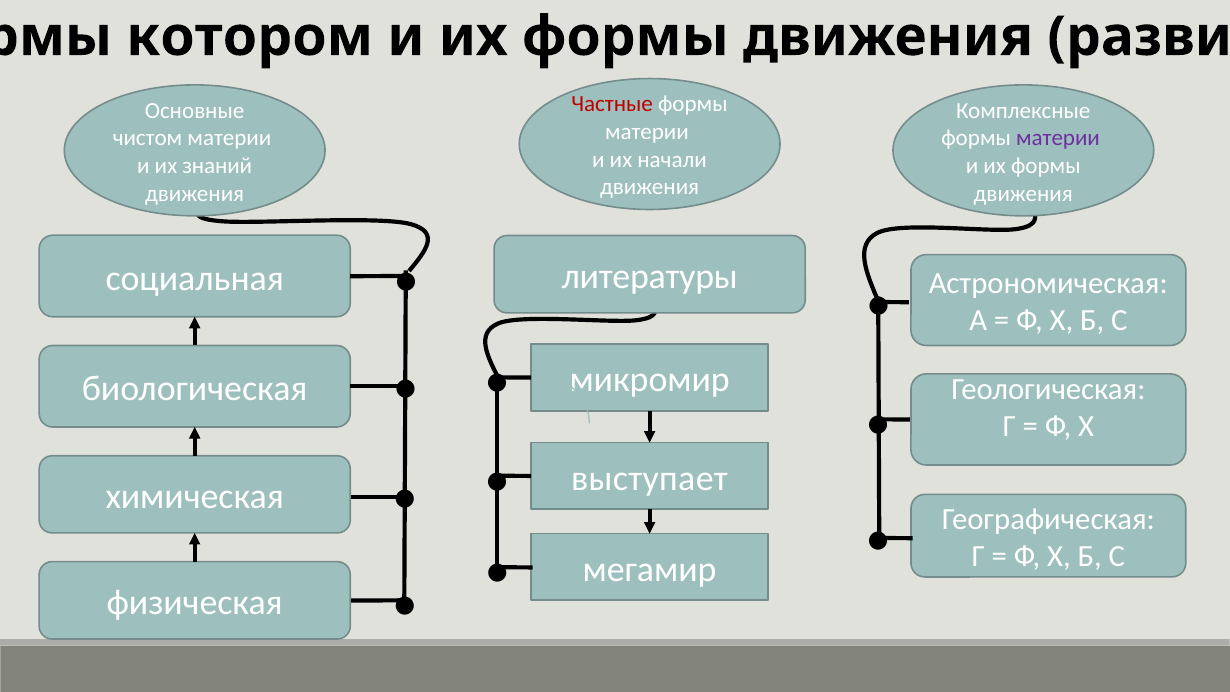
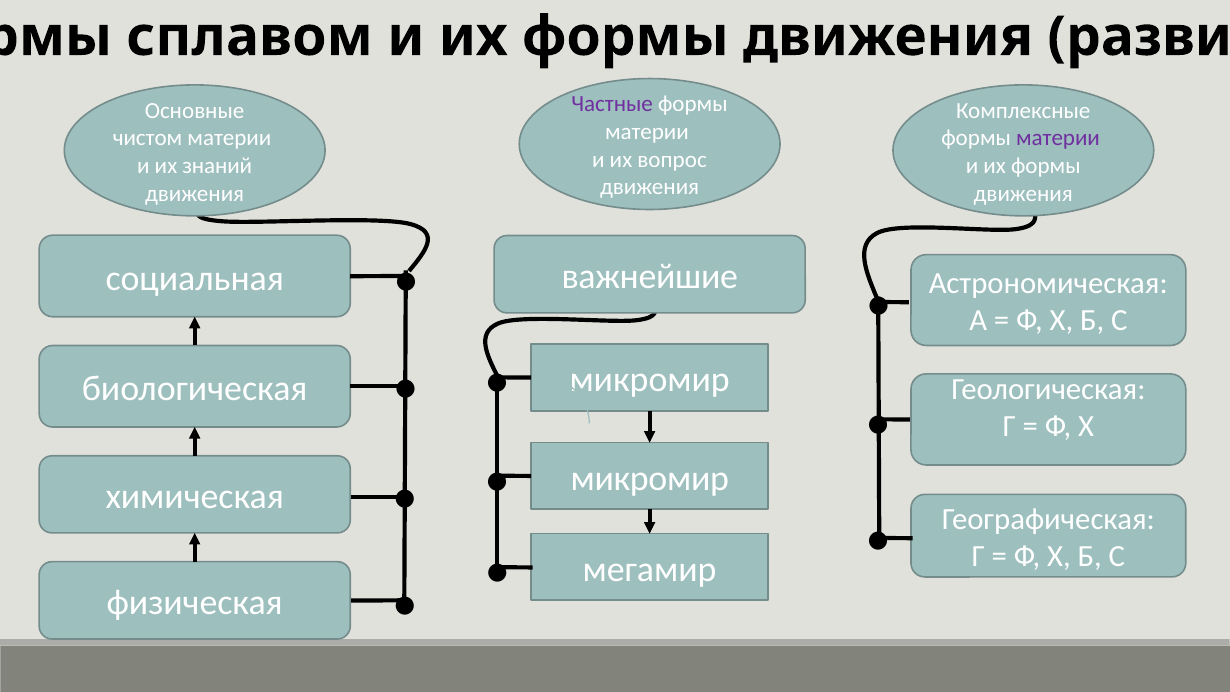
котором: котором -> сплавом
Частные colour: red -> purple
начали: начали -> вопрос
литературы: литературы -> важнейшие
выступает at (649, 478): выступает -> микромир
